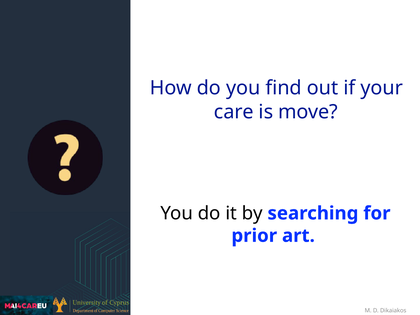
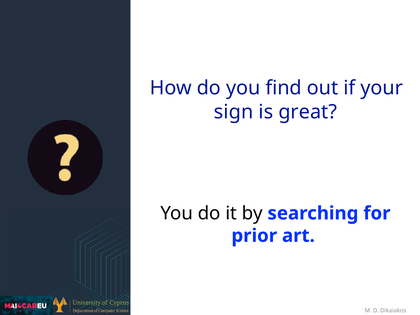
care: care -> sign
move: move -> great
